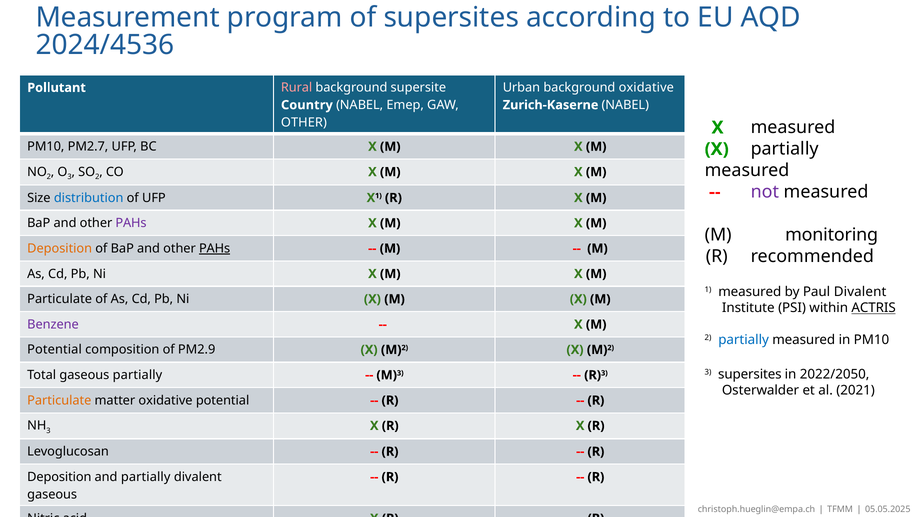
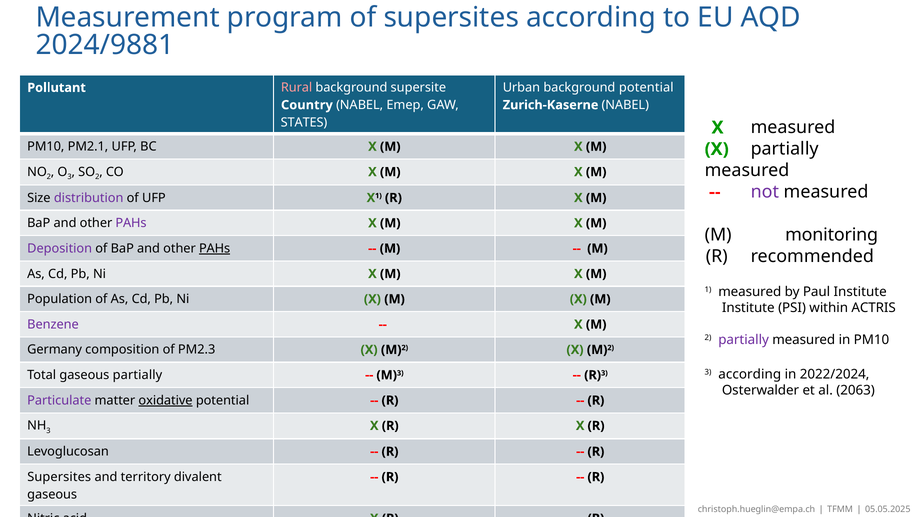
2024/4536: 2024/4536 -> 2024/9881
background oxidative: oxidative -> potential
OTHER at (304, 122): OTHER -> STATES
PM2.7: PM2.7 -> PM2.1
distribution colour: blue -> purple
Deposition at (60, 249) colour: orange -> purple
Paul Divalent: Divalent -> Institute
Particulate at (60, 299): Particulate -> Population
ACTRIS underline: present -> none
partially at (744, 340) colour: blue -> purple
Potential at (55, 350): Potential -> Germany
PM2.9: PM2.9 -> PM2.3
3 supersites: supersites -> according
2022/2050: 2022/2050 -> 2022/2024
2021: 2021 -> 2063
Particulate at (59, 401) colour: orange -> purple
oxidative at (166, 401) underline: none -> present
Deposition at (59, 477): Deposition -> Supersites
and partially: partially -> territory
